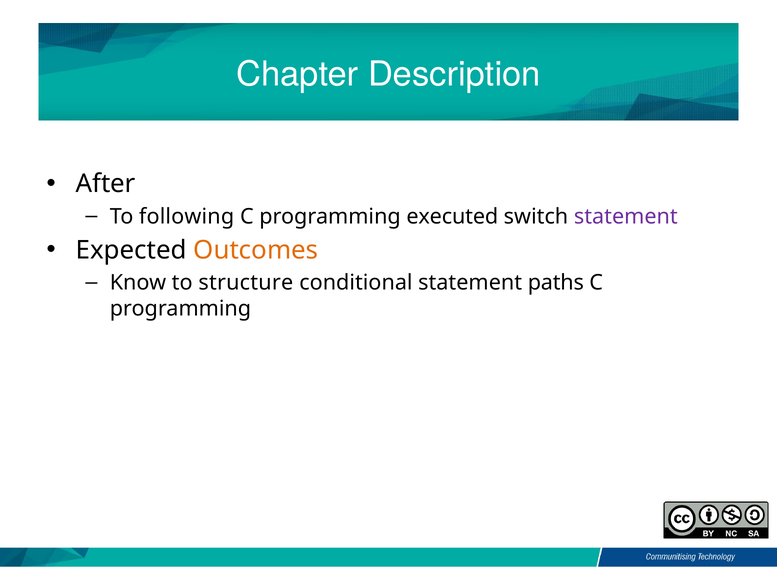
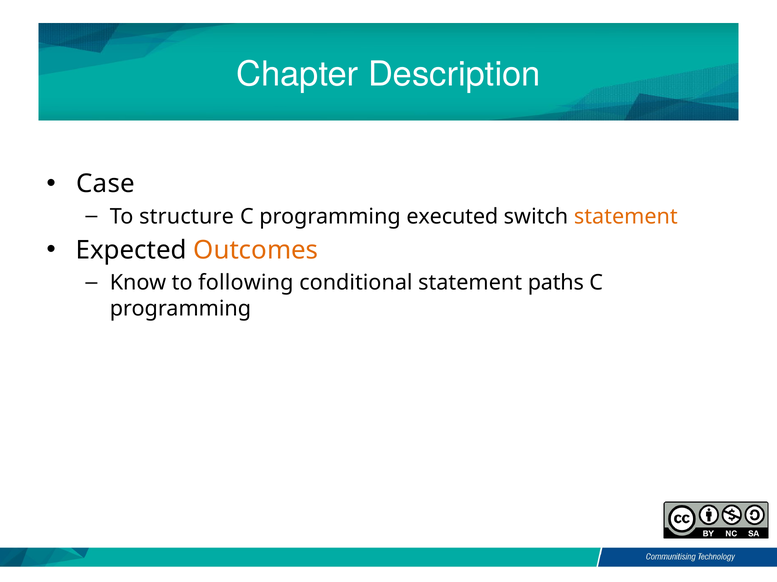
After: After -> Case
following: following -> structure
statement at (626, 217) colour: purple -> orange
structure: structure -> following
